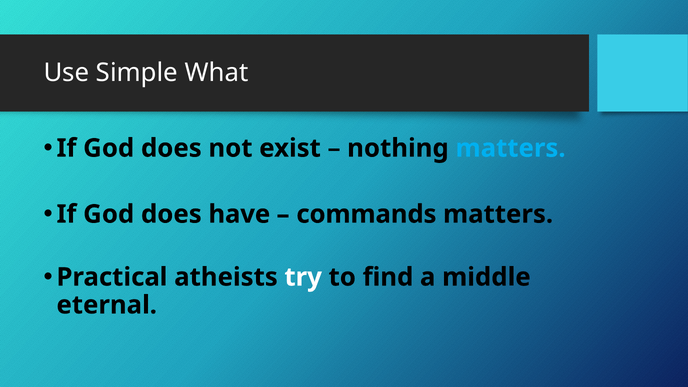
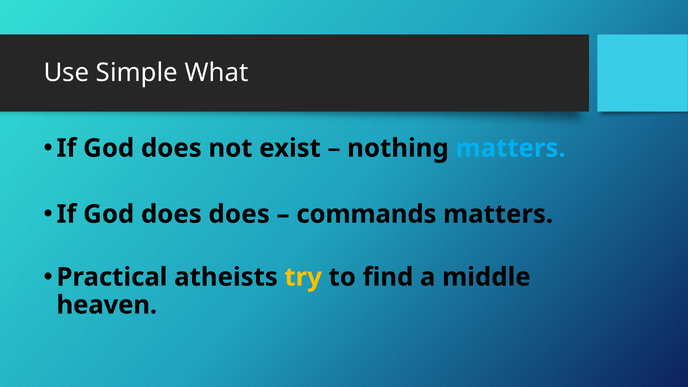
does have: have -> does
try colour: white -> yellow
eternal: eternal -> heaven
